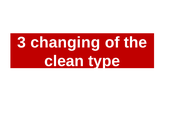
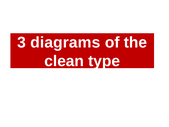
changing: changing -> diagrams
